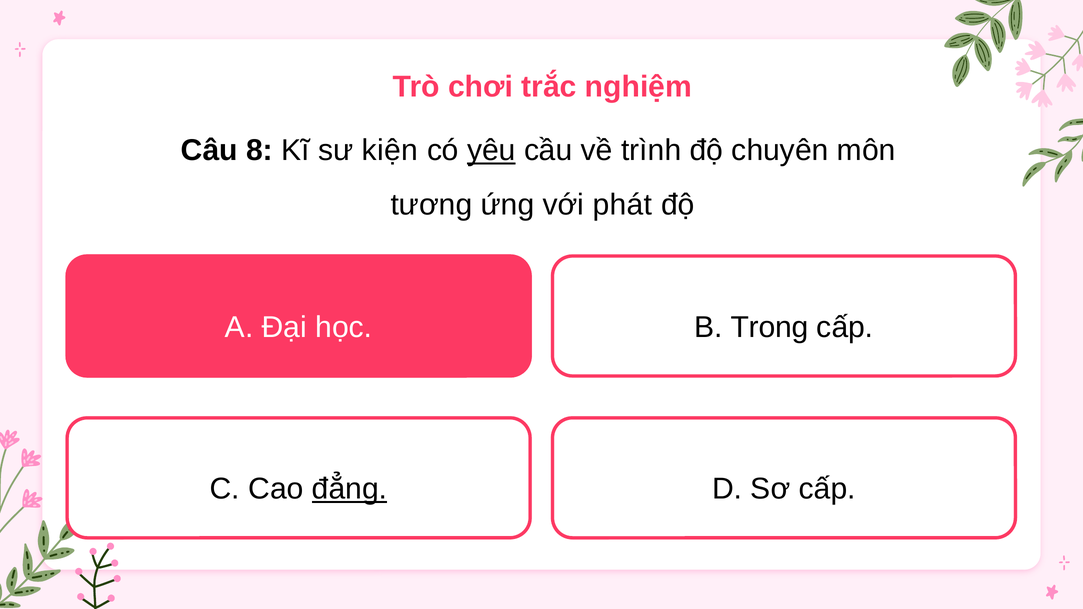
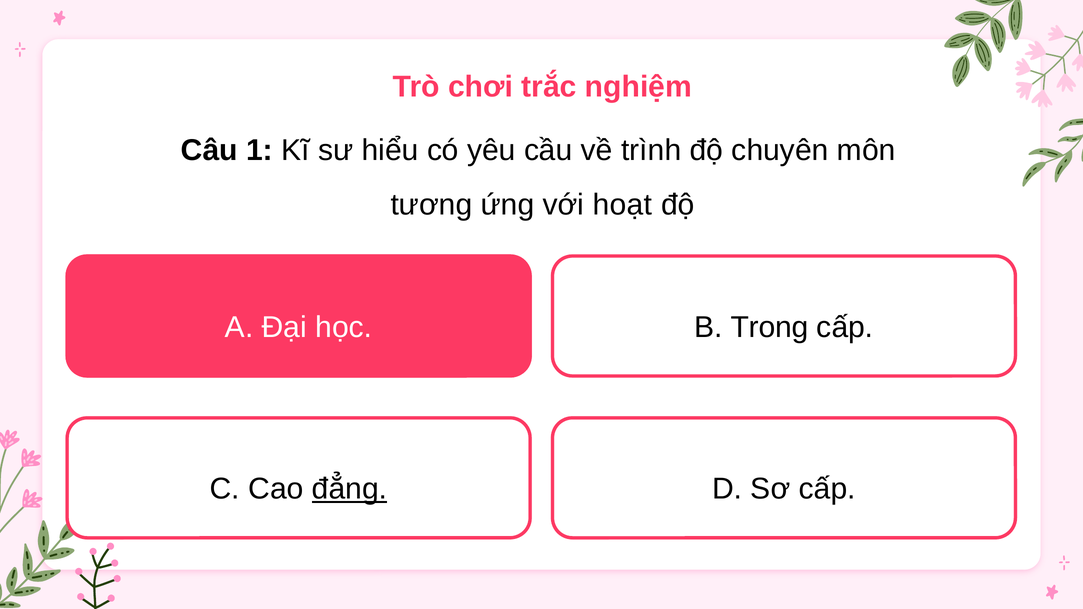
8: 8 -> 1
kiện: kiện -> hiểu
yêu underline: present -> none
phát: phát -> hoạt
